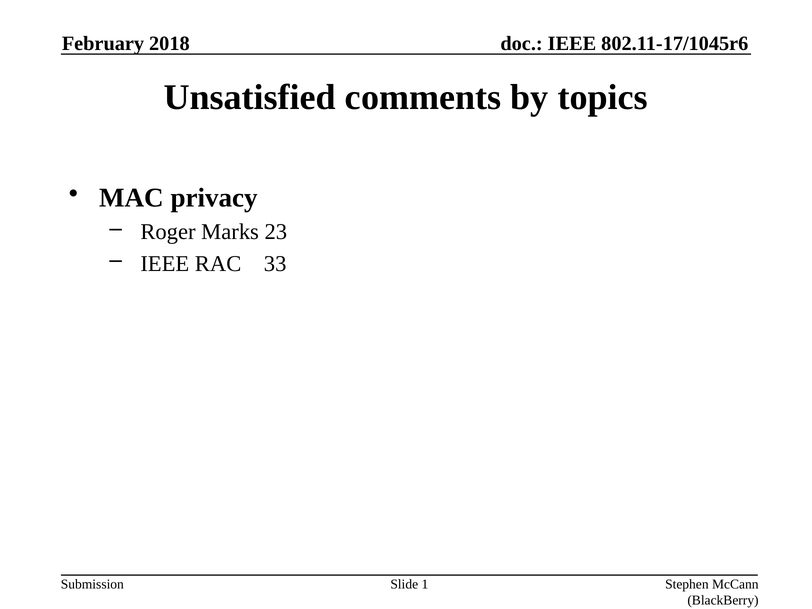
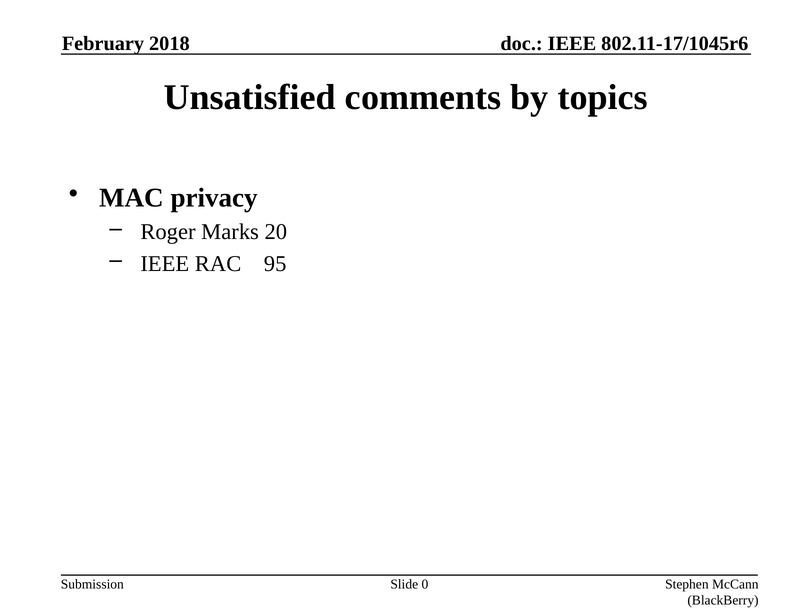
23: 23 -> 20
33: 33 -> 95
1: 1 -> 0
